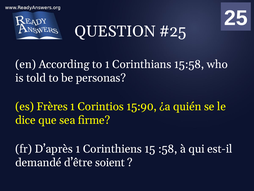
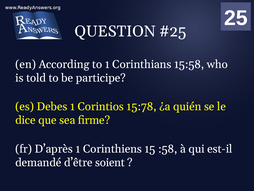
personas: personas -> participe
Frères: Frères -> Debes
15:90: 15:90 -> 15:78
